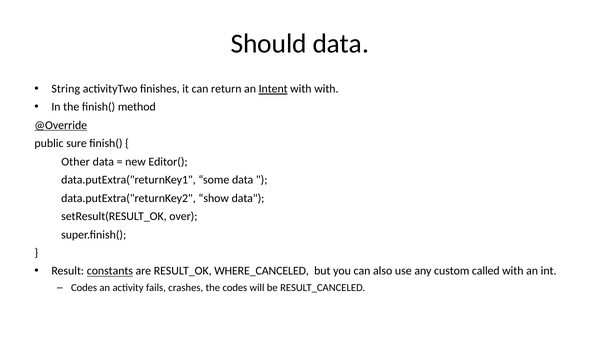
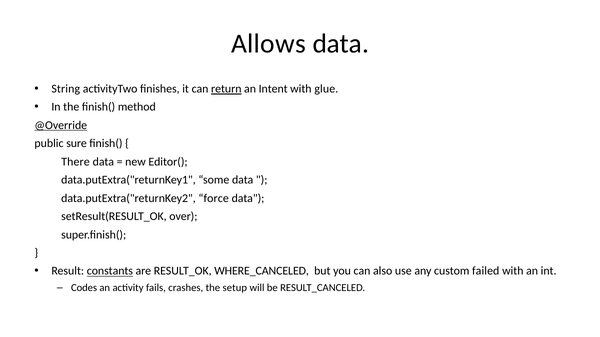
Should: Should -> Allows
return underline: none -> present
Intent underline: present -> none
with with: with -> glue
Other: Other -> There
show: show -> force
called: called -> failed
the codes: codes -> setup
